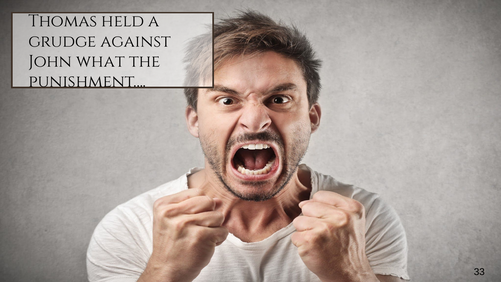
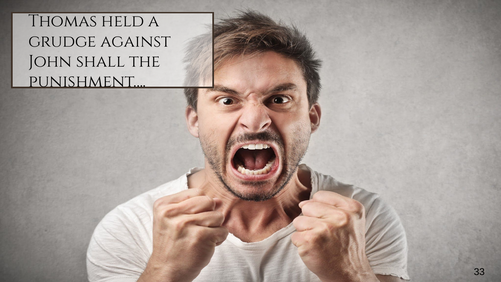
what: what -> shall
